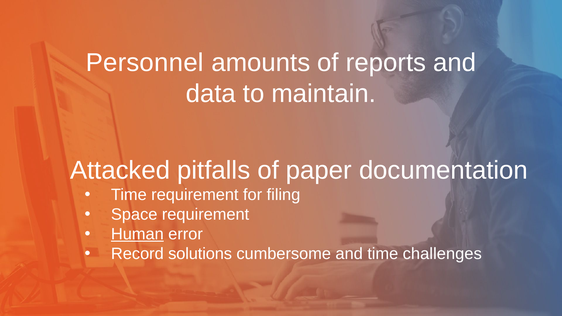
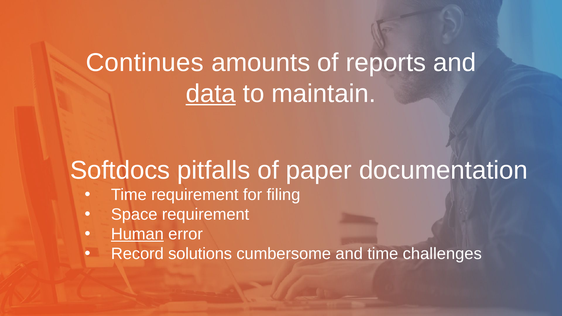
Personnel: Personnel -> Continues
data underline: none -> present
Attacked: Attacked -> Softdocs
